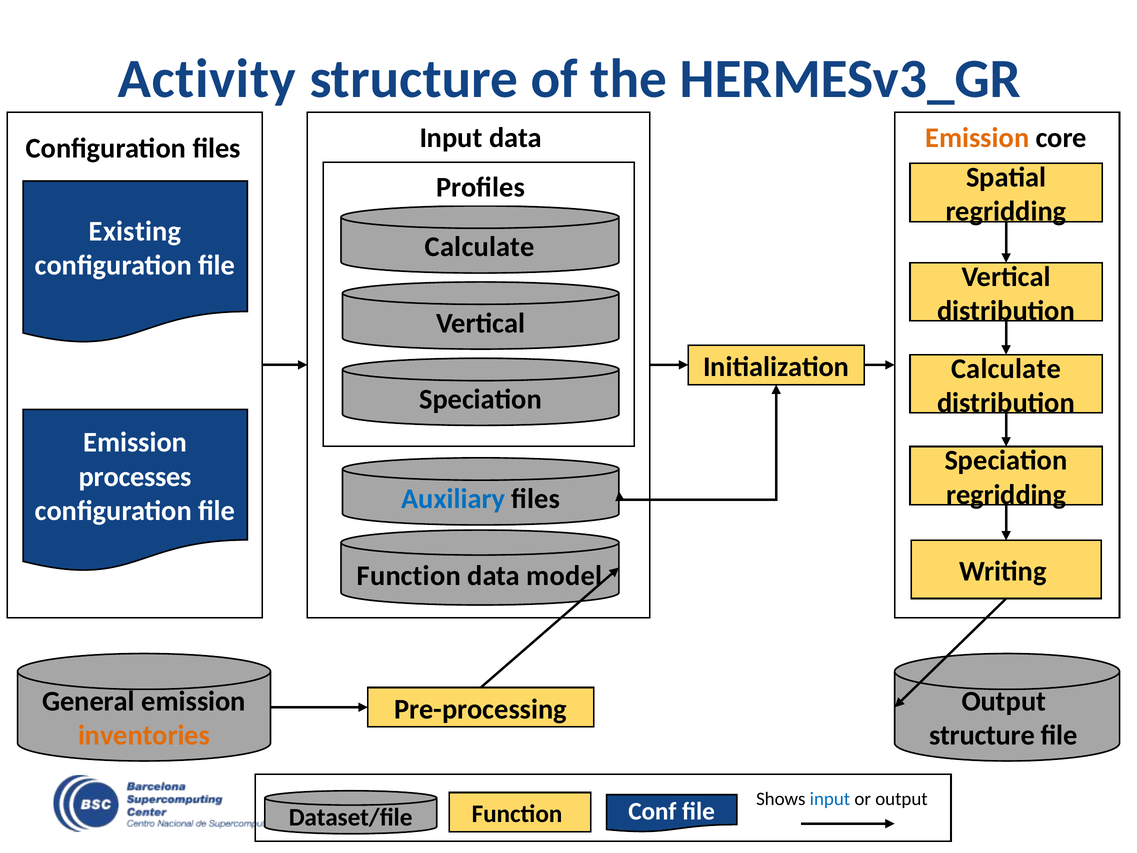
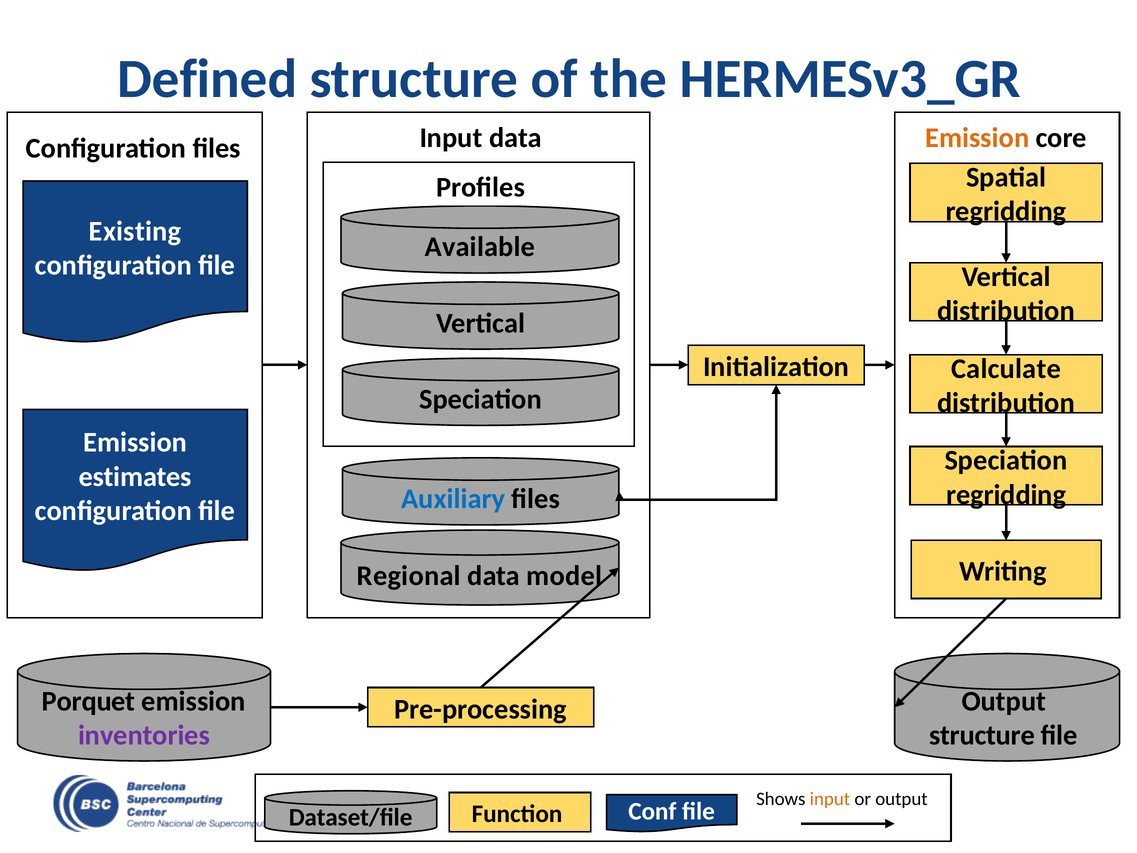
Activity: Activity -> Defined
Calculate at (480, 247): Calculate -> Available
processes: processes -> estimates
Function at (409, 576): Function -> Regional
General: General -> Porquet
inventories colour: orange -> purple
input at (830, 799) colour: blue -> orange
